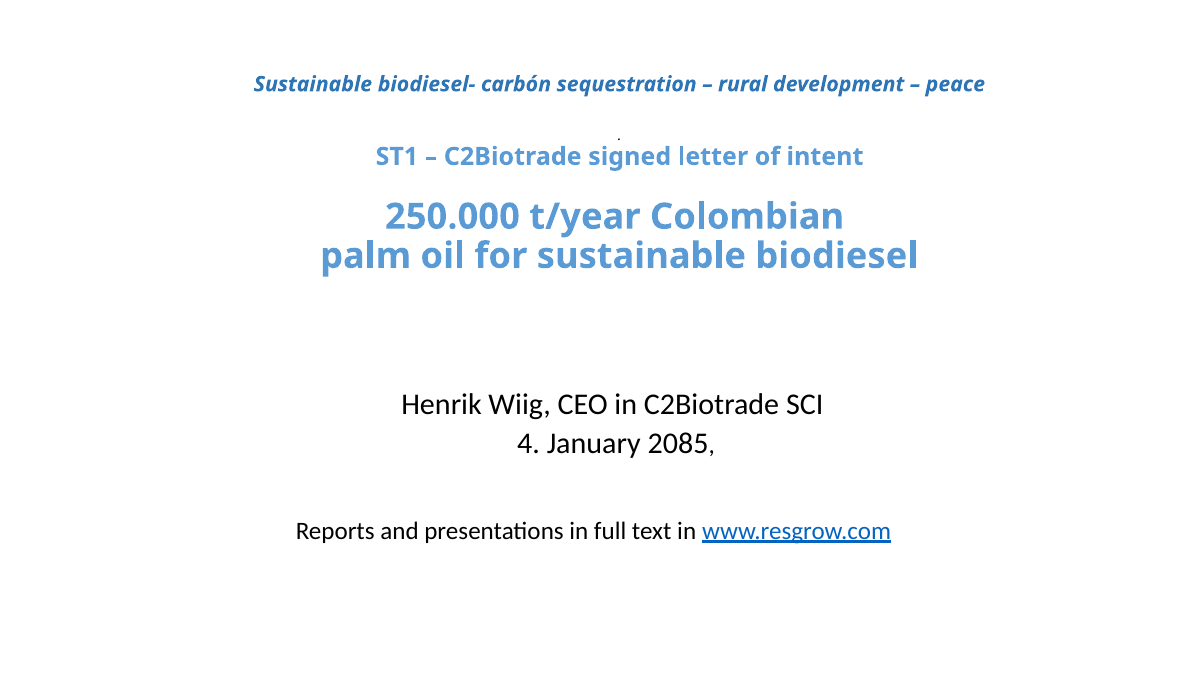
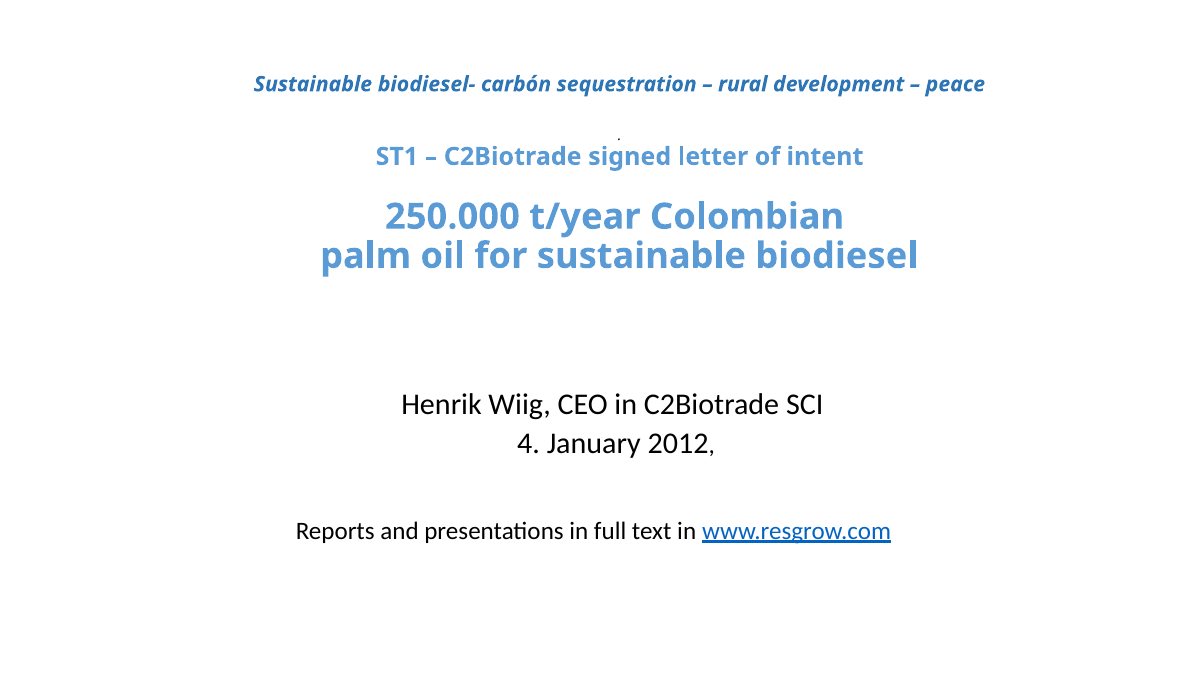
2085: 2085 -> 2012
